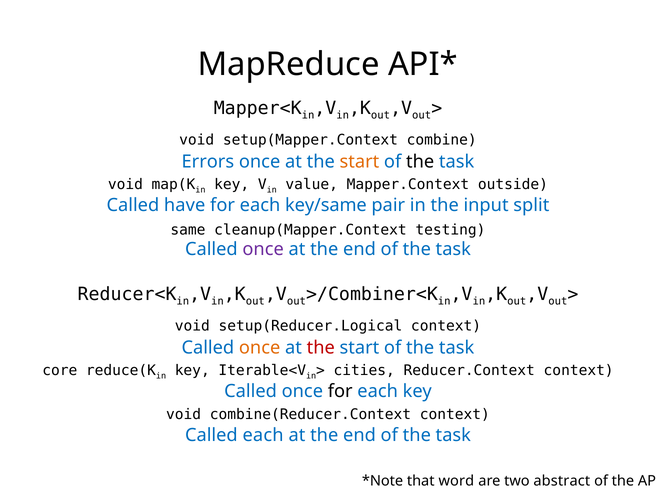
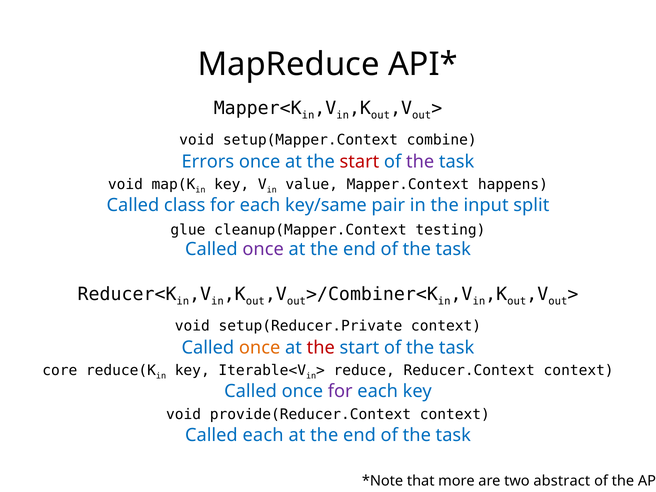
start at (359, 162) colour: orange -> red
the at (420, 162) colour: black -> purple
outside: outside -> happens
have: have -> class
same: same -> glue
setup(Reducer.Logical: setup(Reducer.Logical -> setup(Reducer.Private
cities: cities -> reduce
for at (340, 391) colour: black -> purple
combine(Reducer.Context: combine(Reducer.Context -> provide(Reducer.Context
word: word -> more
